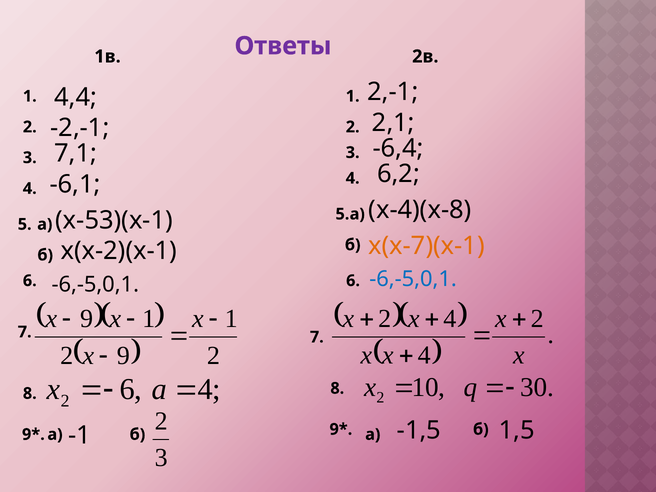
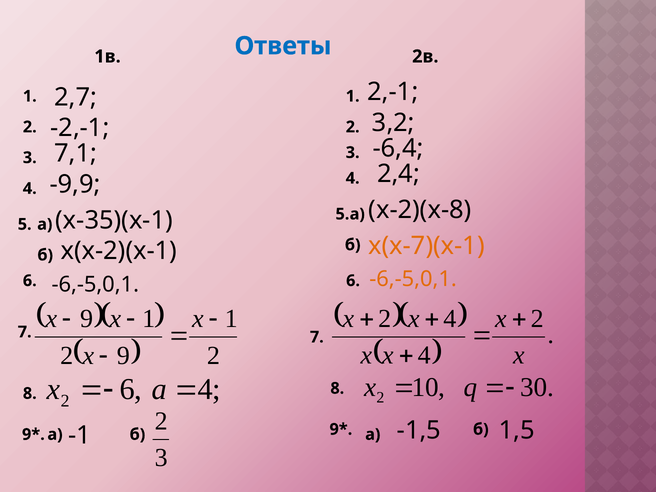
Ответы colour: purple -> blue
4,4: 4,4 -> 2,7
2,1: 2,1 -> 3,2
6,2: 6,2 -> 2,4
-6,1: -6,1 -> -9,9
x-4)(x-8: x-4)(x-8 -> x-2)(x-8
x-53)(x-1: x-53)(x-1 -> x-35)(x-1
-6,-5,0,1 at (413, 279) colour: blue -> orange
